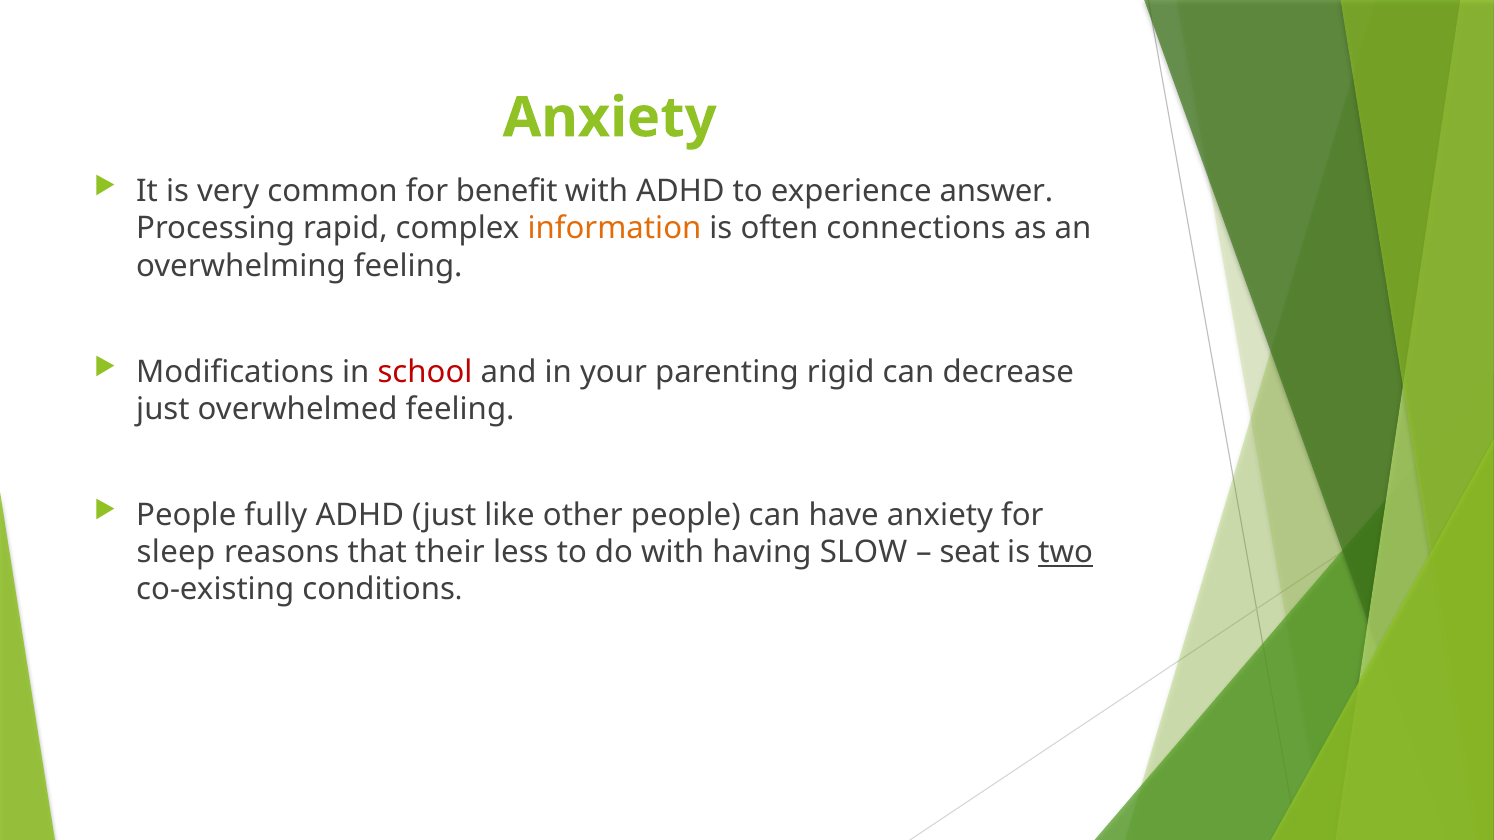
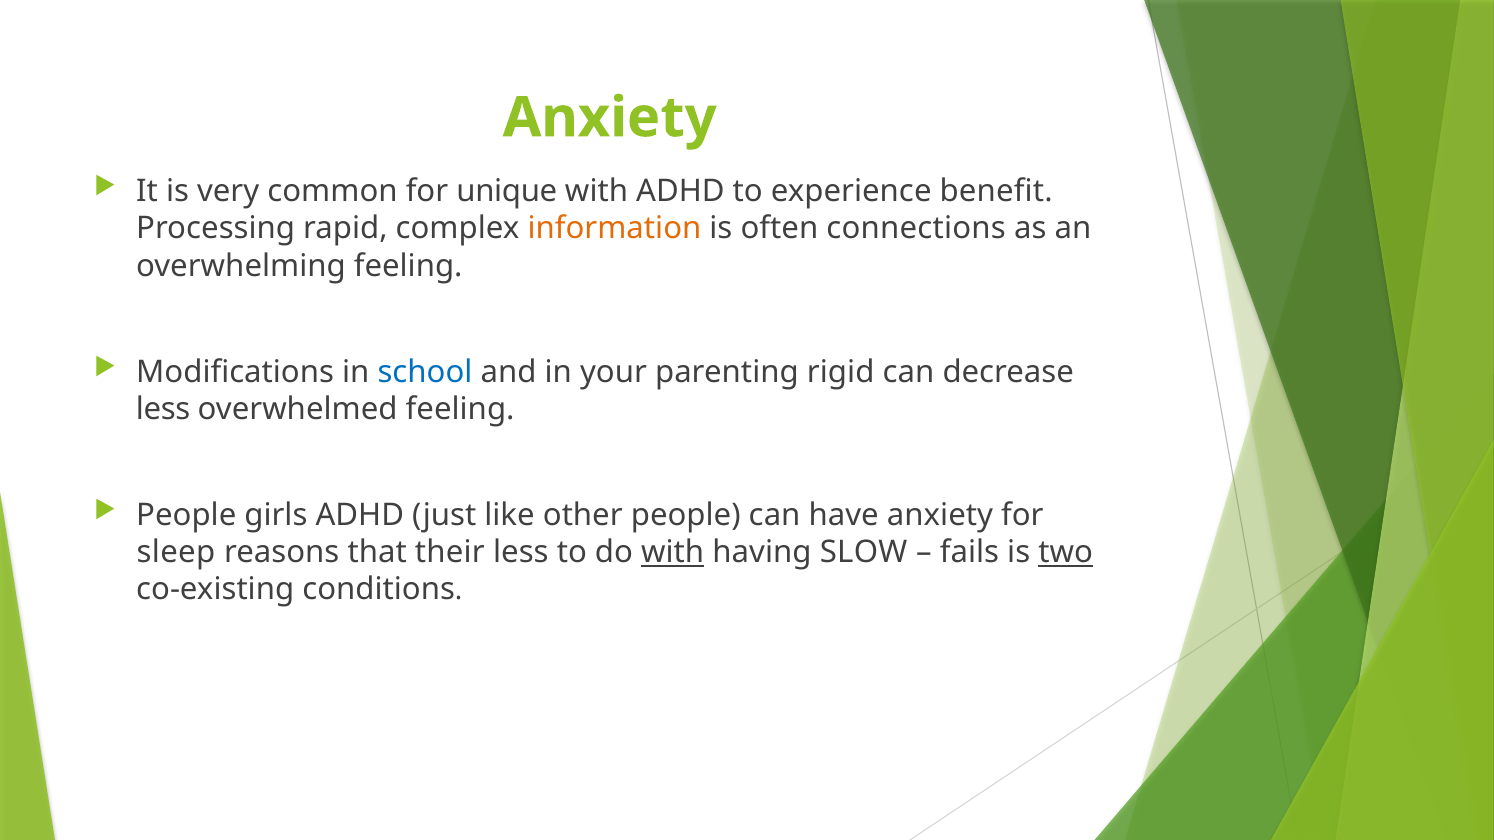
benefit: benefit -> unique
answer: answer -> benefit
school colour: red -> blue
just at (163, 409): just -> less
fully: fully -> girls
with at (673, 553) underline: none -> present
seat: seat -> fails
